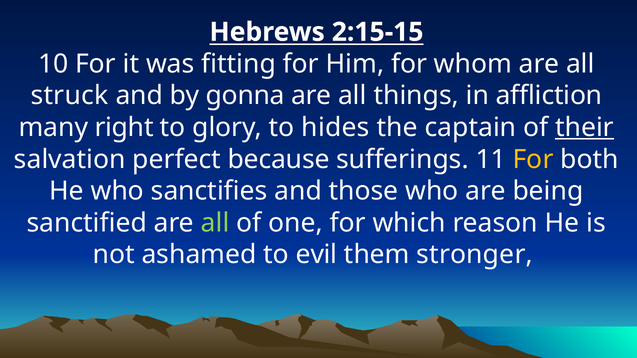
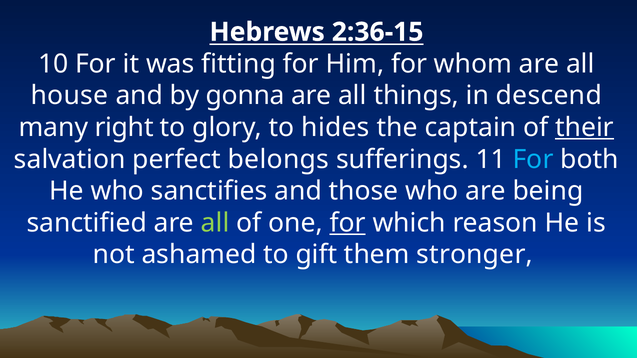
2:15-15: 2:15-15 -> 2:36-15
struck: struck -> house
affliction: affliction -> descend
because: because -> belongs
For at (533, 159) colour: yellow -> light blue
for at (348, 223) underline: none -> present
evil: evil -> gift
